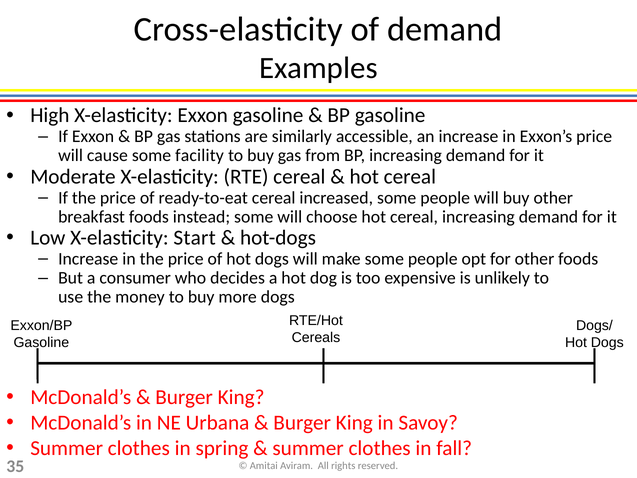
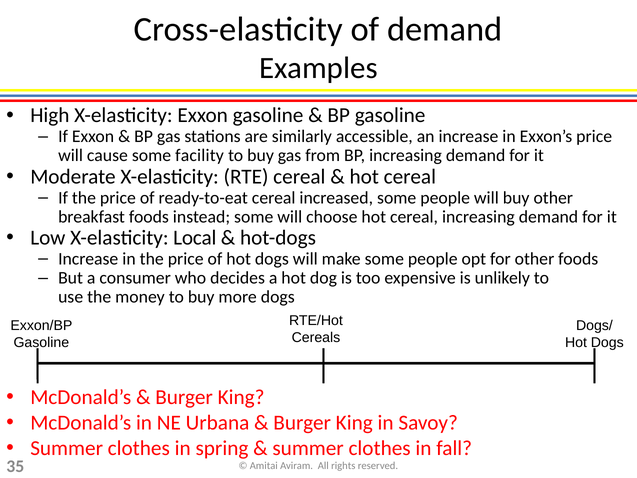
Start: Start -> Local
